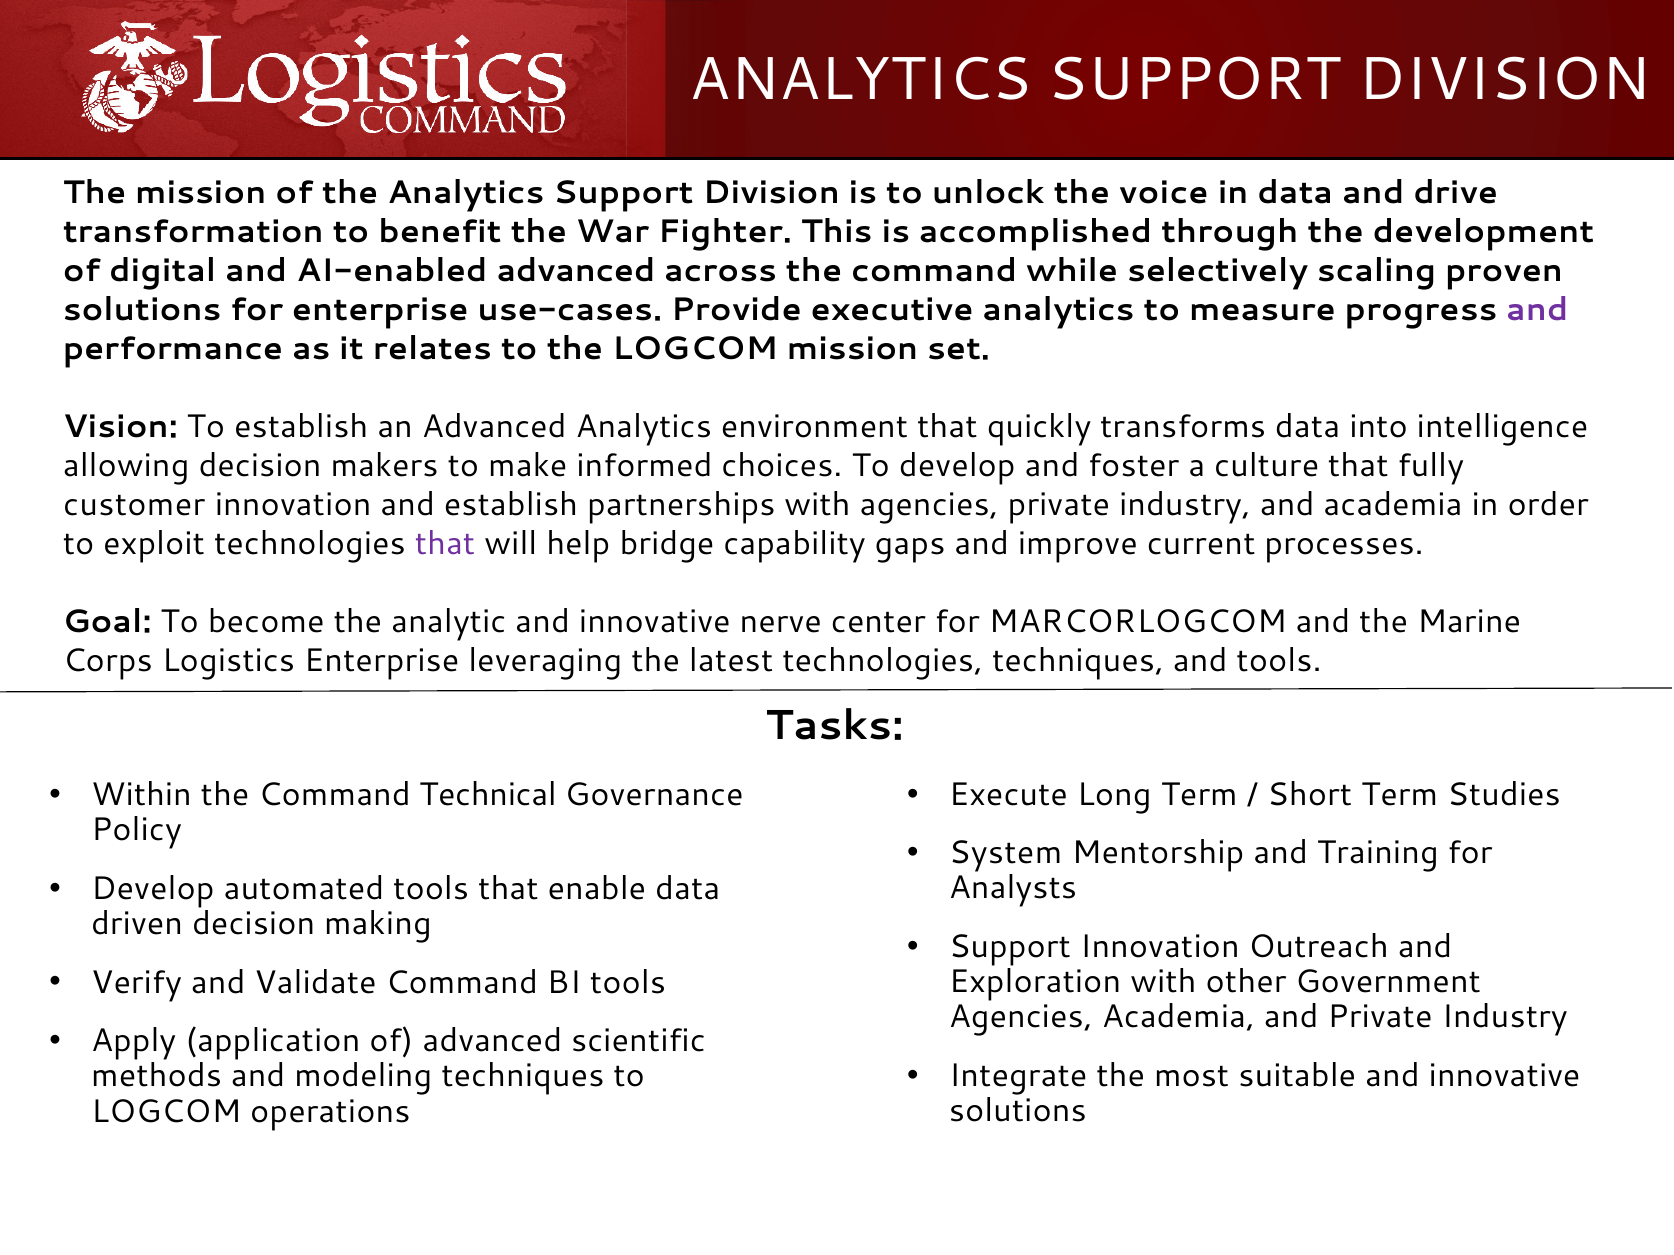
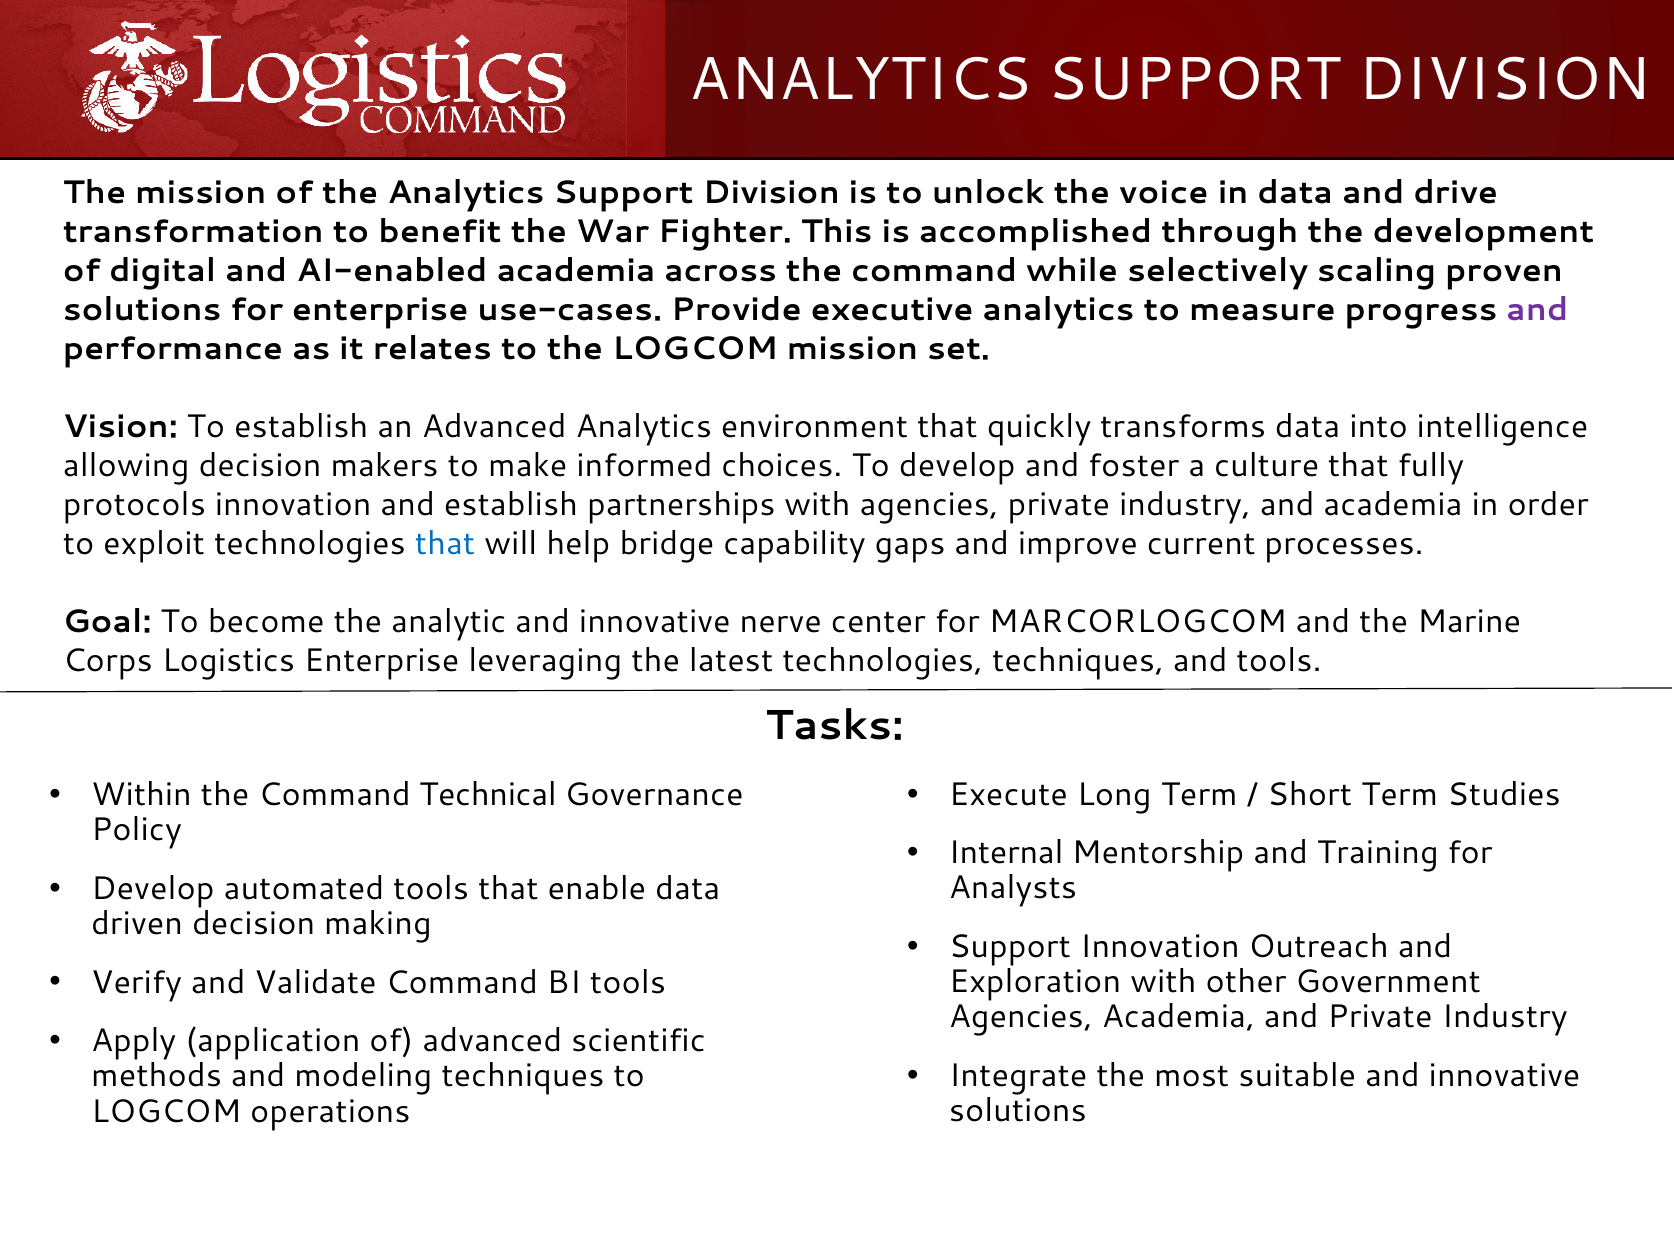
AI-enabled advanced: advanced -> academia
customer: customer -> protocols
that at (445, 544) colour: purple -> blue
System: System -> Internal
